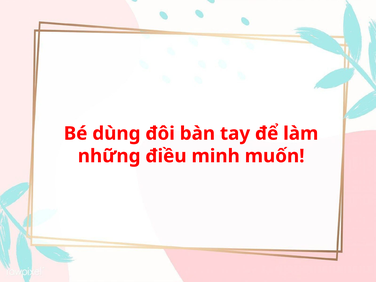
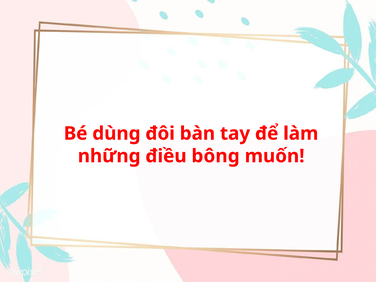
minh: minh -> bông
